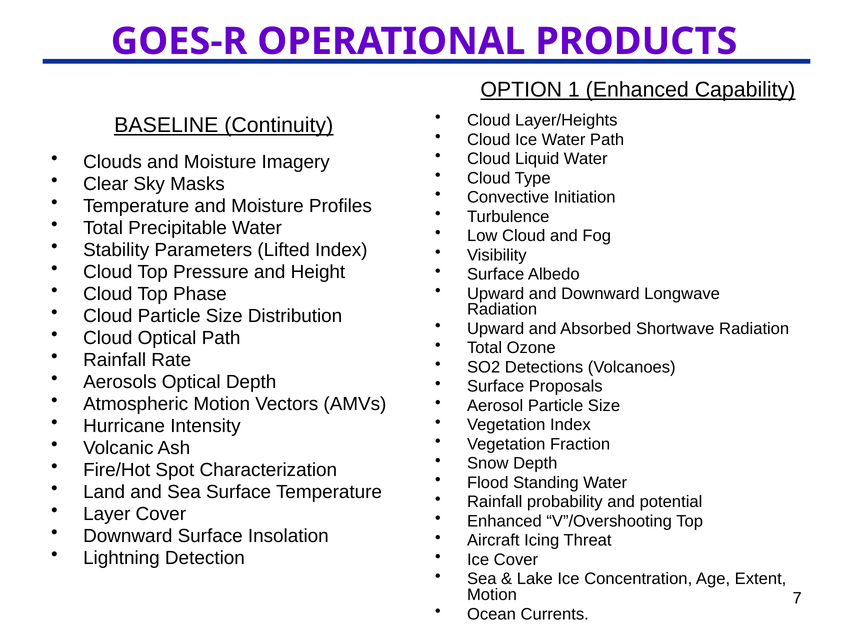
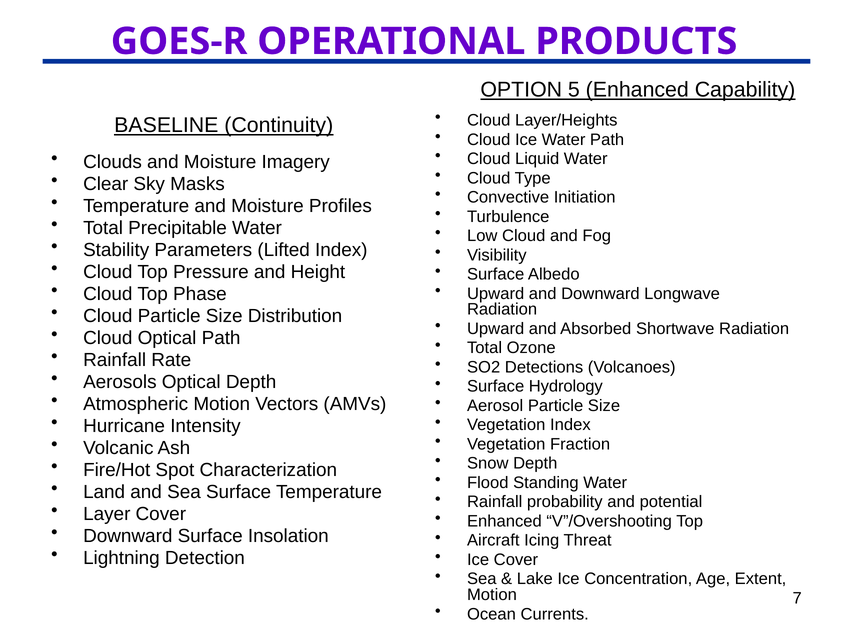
1: 1 -> 5
Proposals: Proposals -> Hydrology
